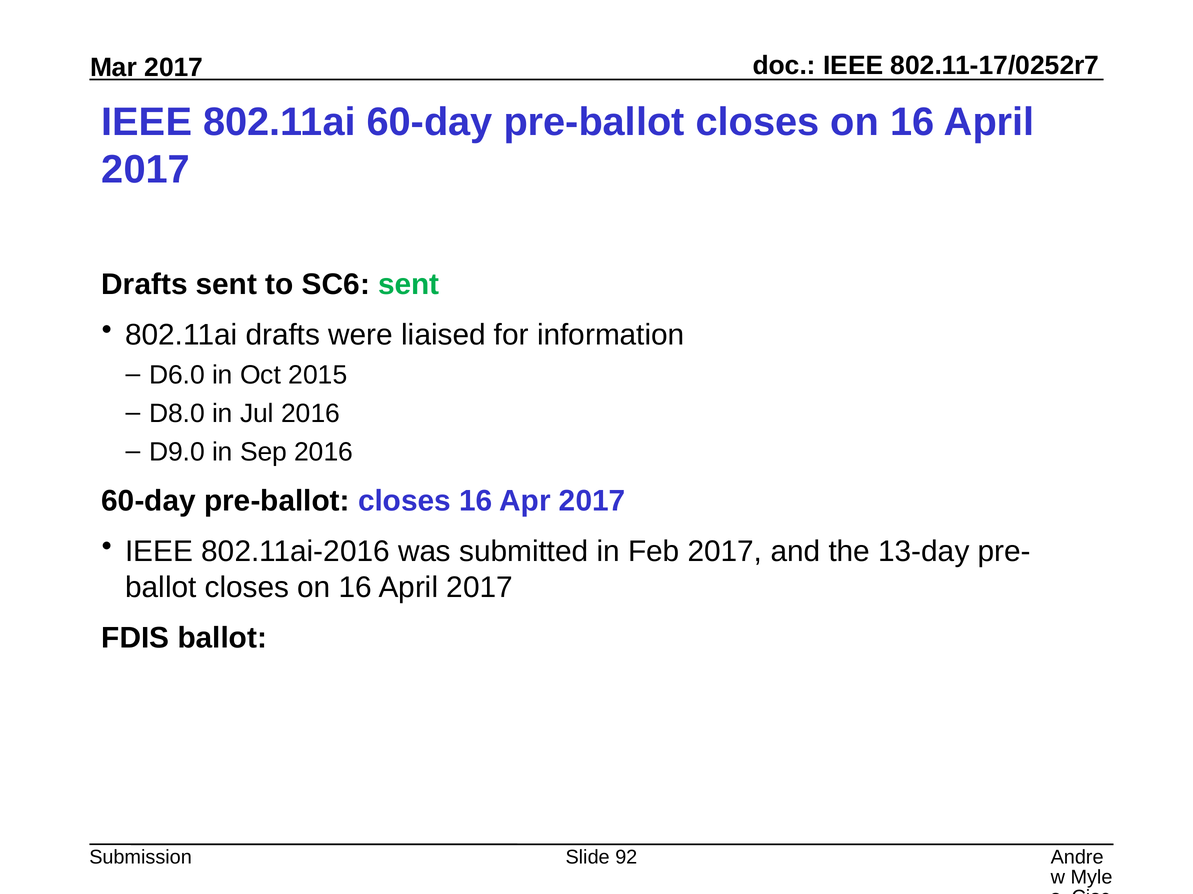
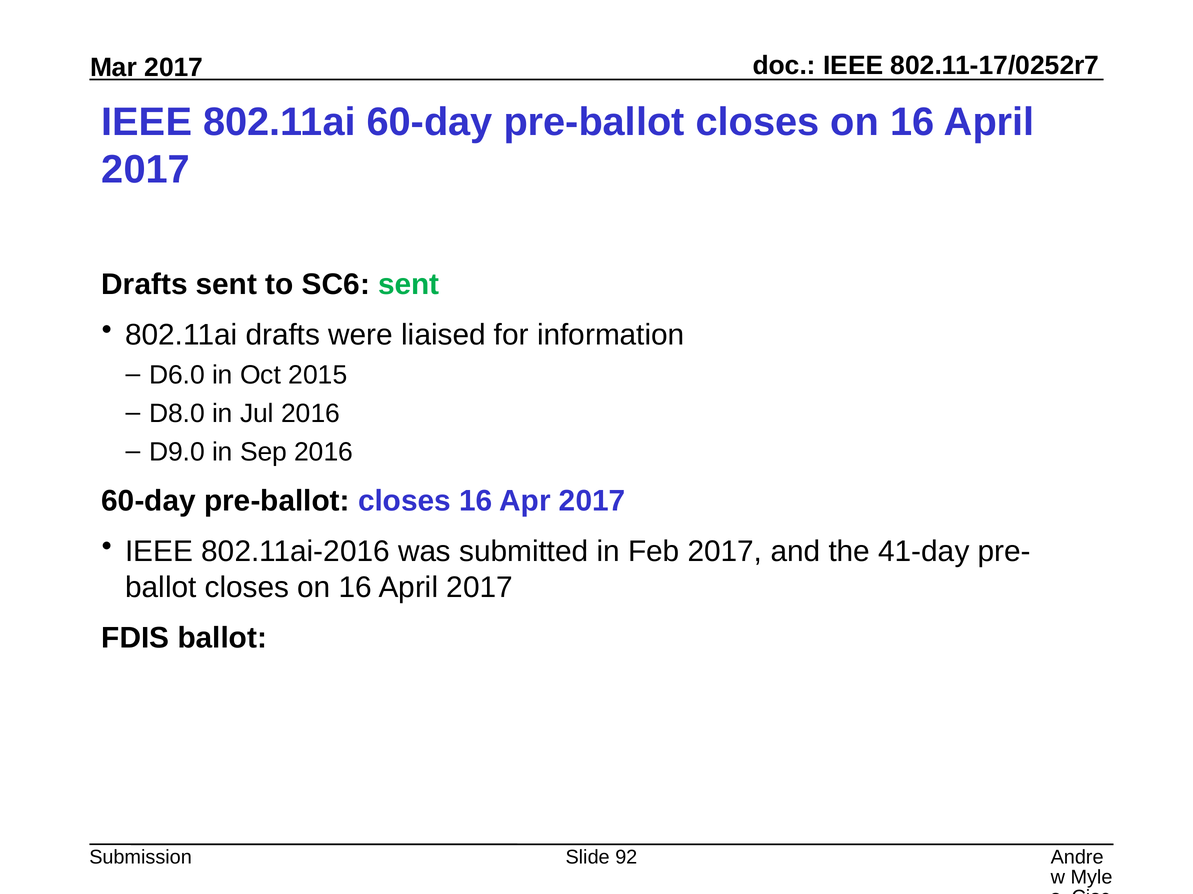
13-day: 13-day -> 41-day
